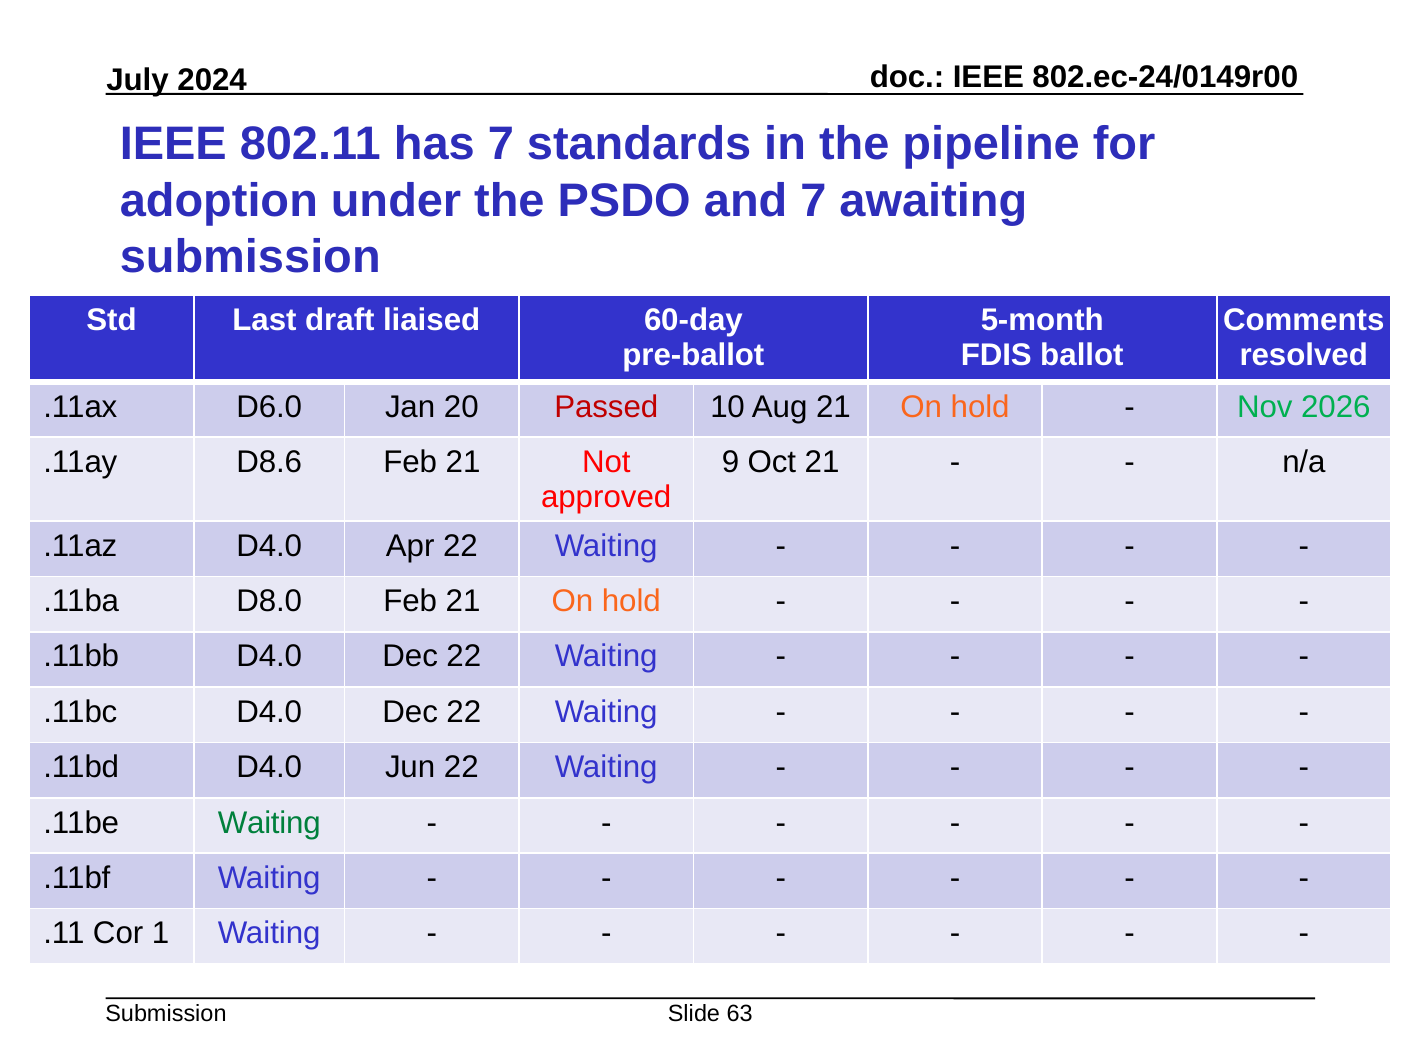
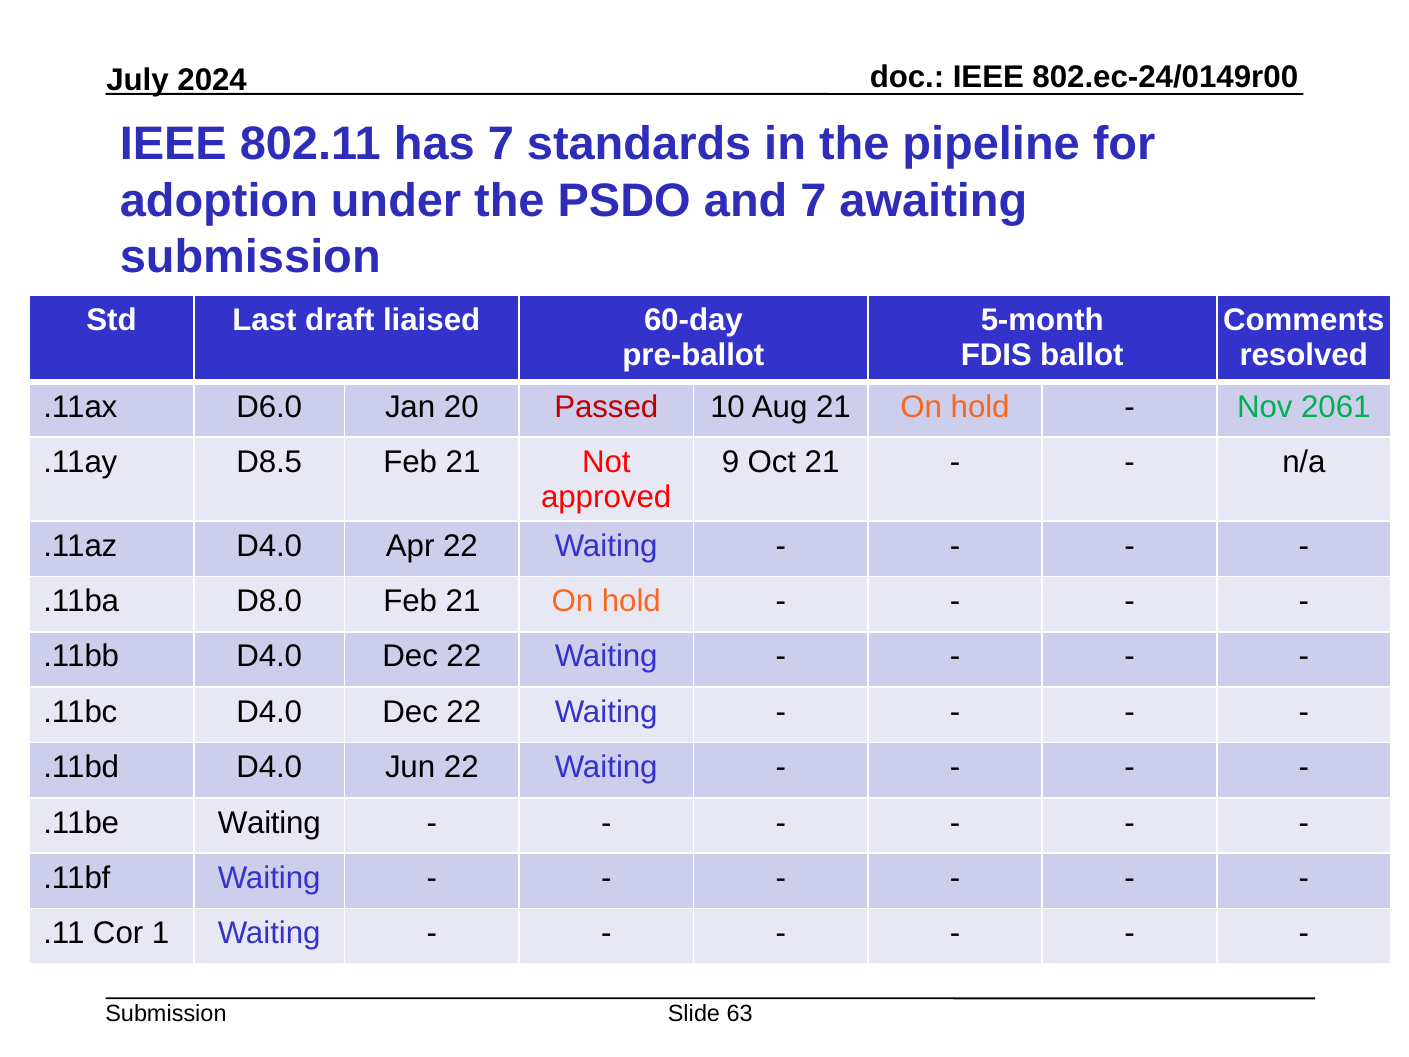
2026: 2026 -> 2061
D8.6: D8.6 -> D8.5
Waiting at (269, 823) colour: green -> black
